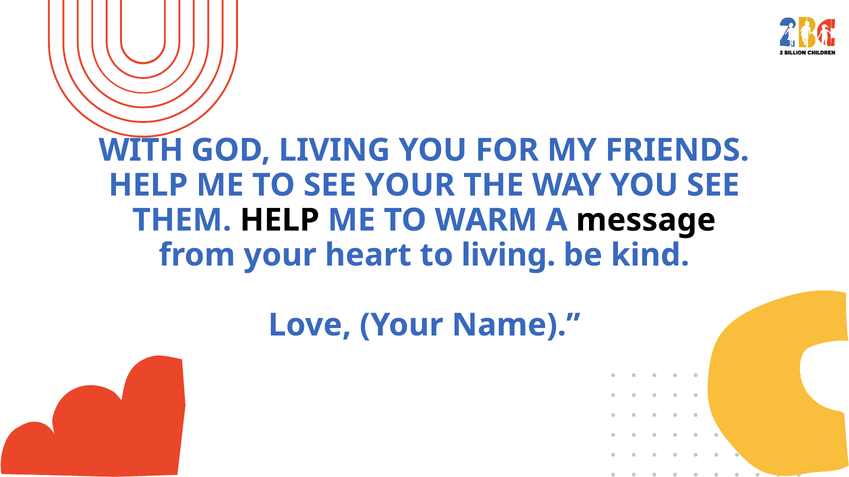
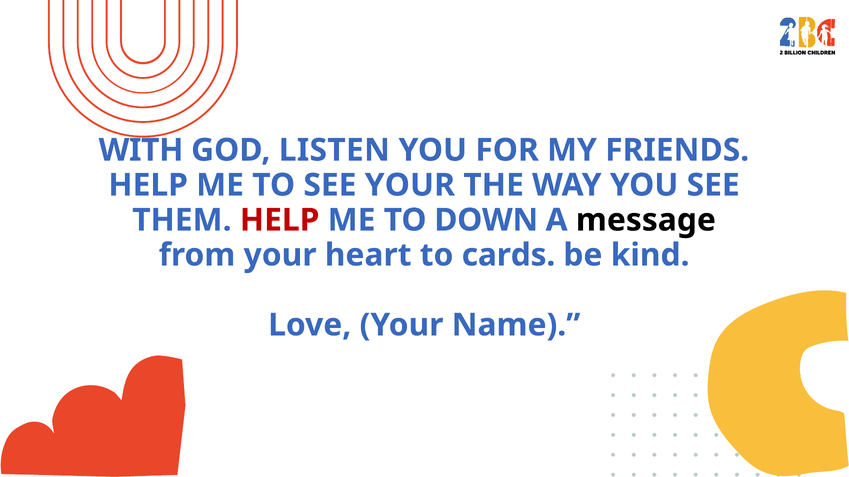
GOD LIVING: LIVING -> LISTEN
HELP at (280, 220) colour: black -> red
WARM: WARM -> DOWN
to living: living -> cards
